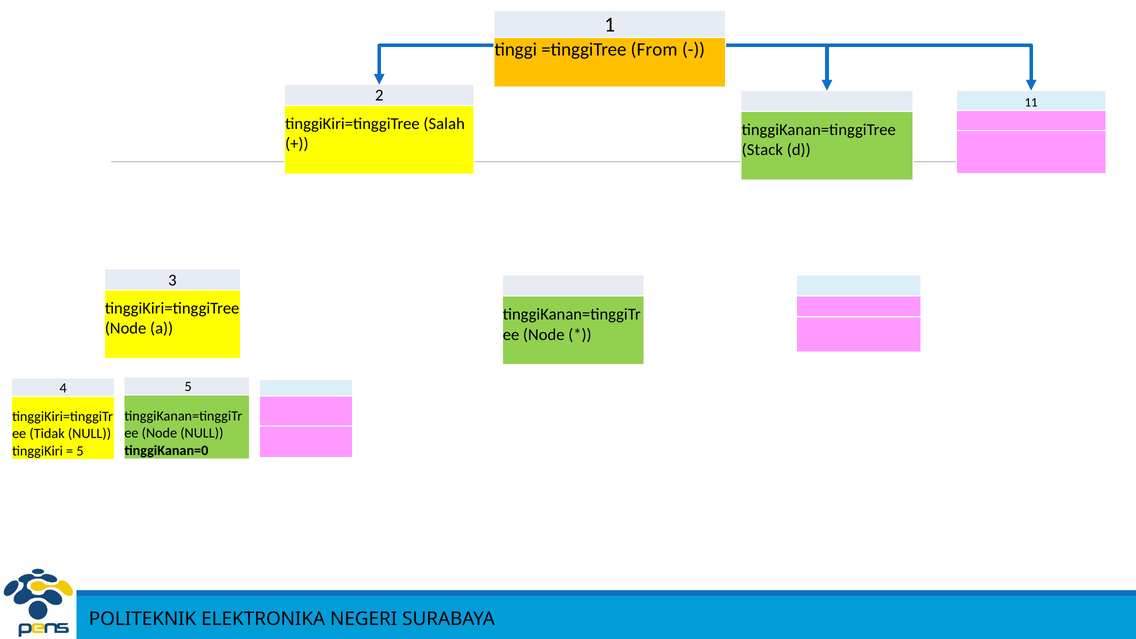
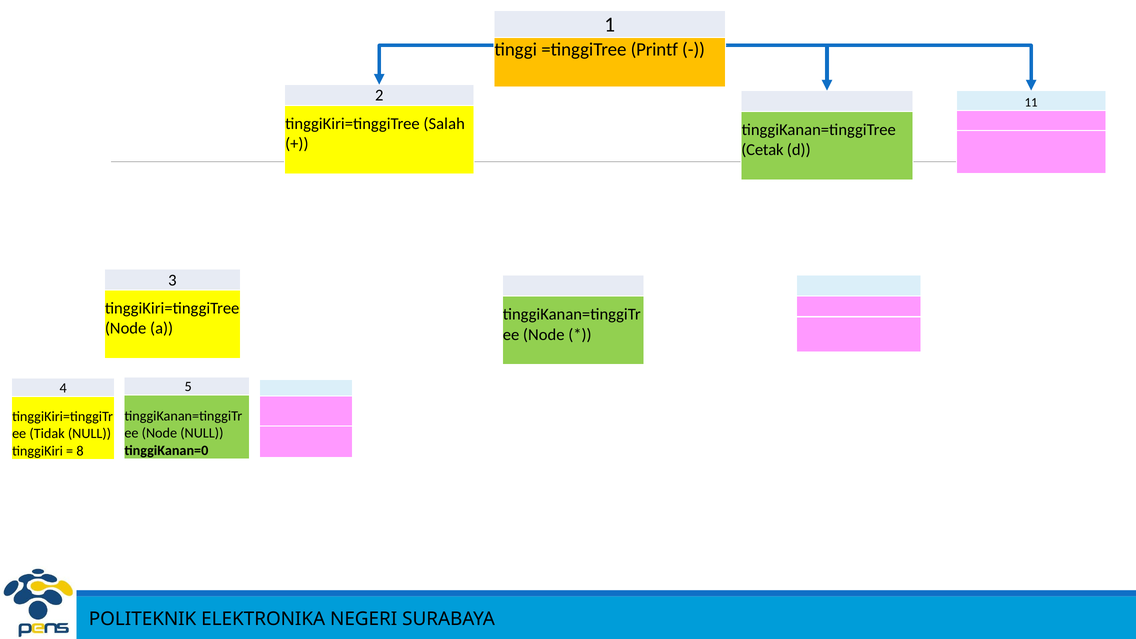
From: From -> Printf
Stack: Stack -> Cetak
5 at (80, 451): 5 -> 8
